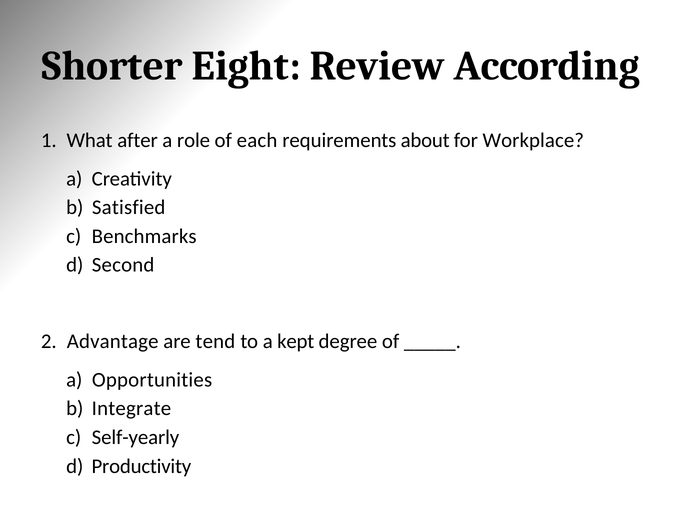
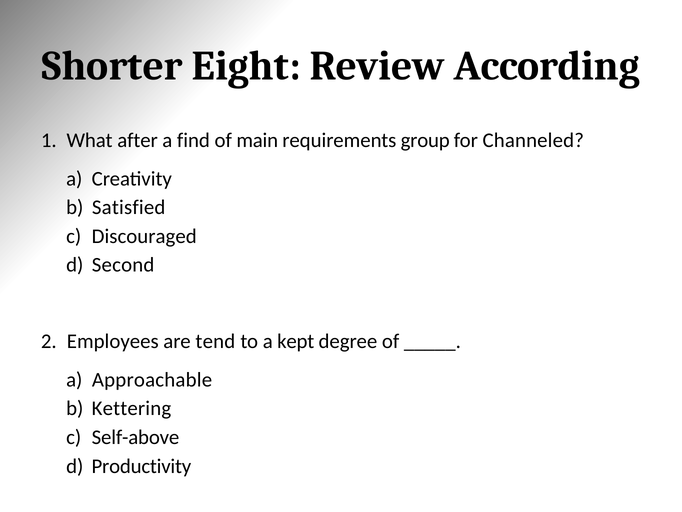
role: role -> find
each: each -> main
about: about -> group
Workplace: Workplace -> Channeled
Benchmarks: Benchmarks -> Discouraged
Advantage: Advantage -> Employees
Opportunities: Opportunities -> Approachable
Integrate: Integrate -> Kettering
Self-yearly: Self-yearly -> Self-above
